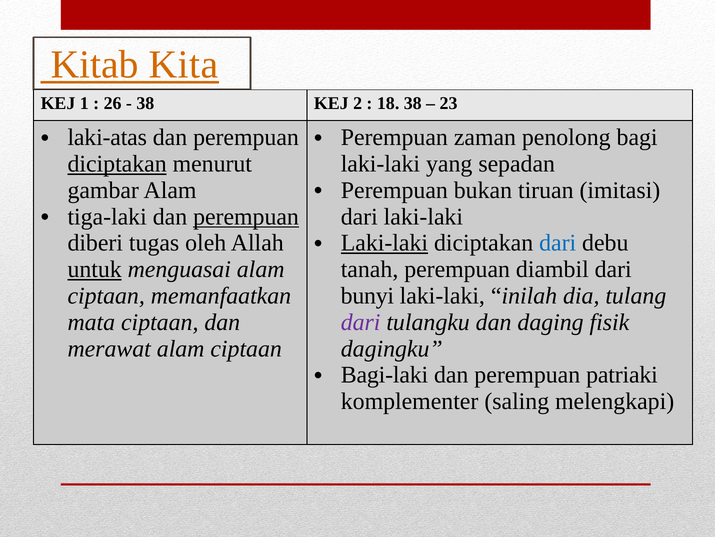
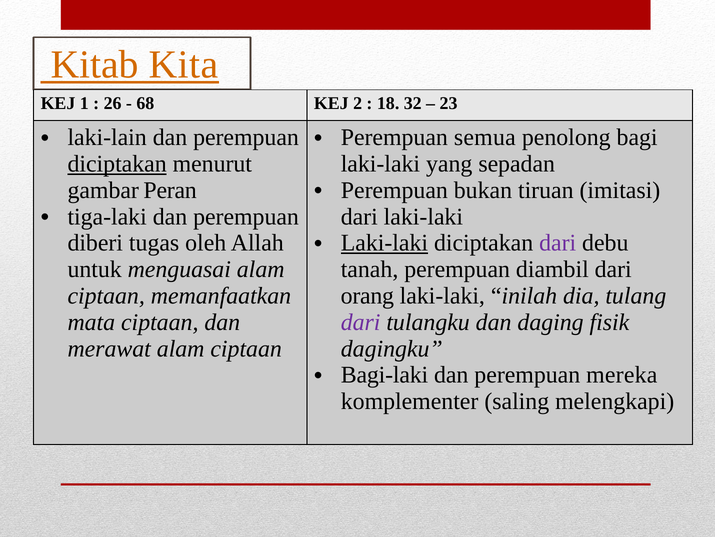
38 at (145, 103): 38 -> 68
18 38: 38 -> 32
laki-atas: laki-atas -> laki-lain
zaman: zaman -> semua
gambar Alam: Alam -> Peran
perempuan at (246, 216) underline: present -> none
dari at (558, 243) colour: blue -> purple
untuk underline: present -> none
bunyi: bunyi -> orang
patriaki: patriaki -> mereka
